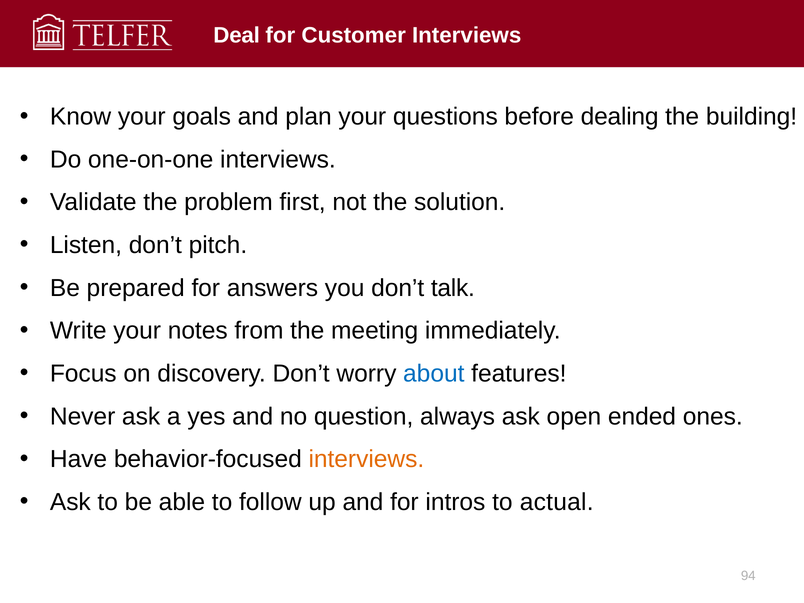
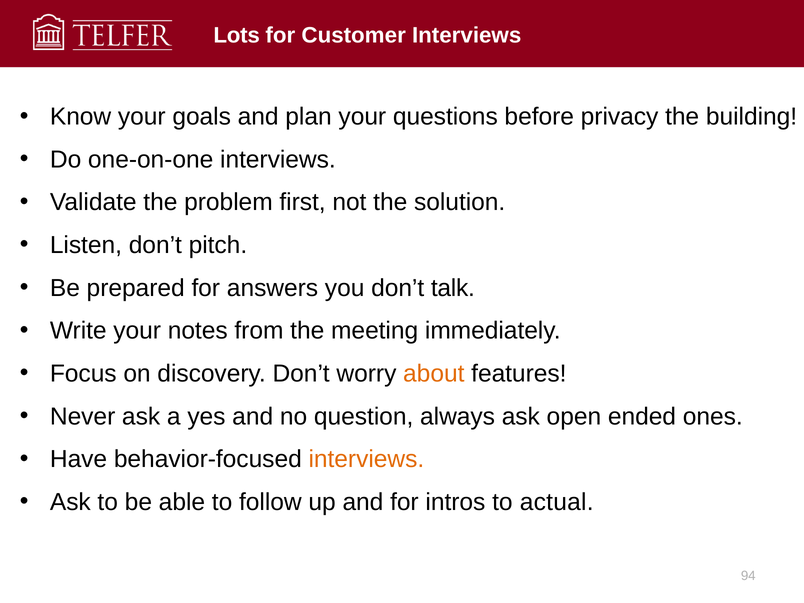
Deal: Deal -> Lots
dealing: dealing -> privacy
about colour: blue -> orange
